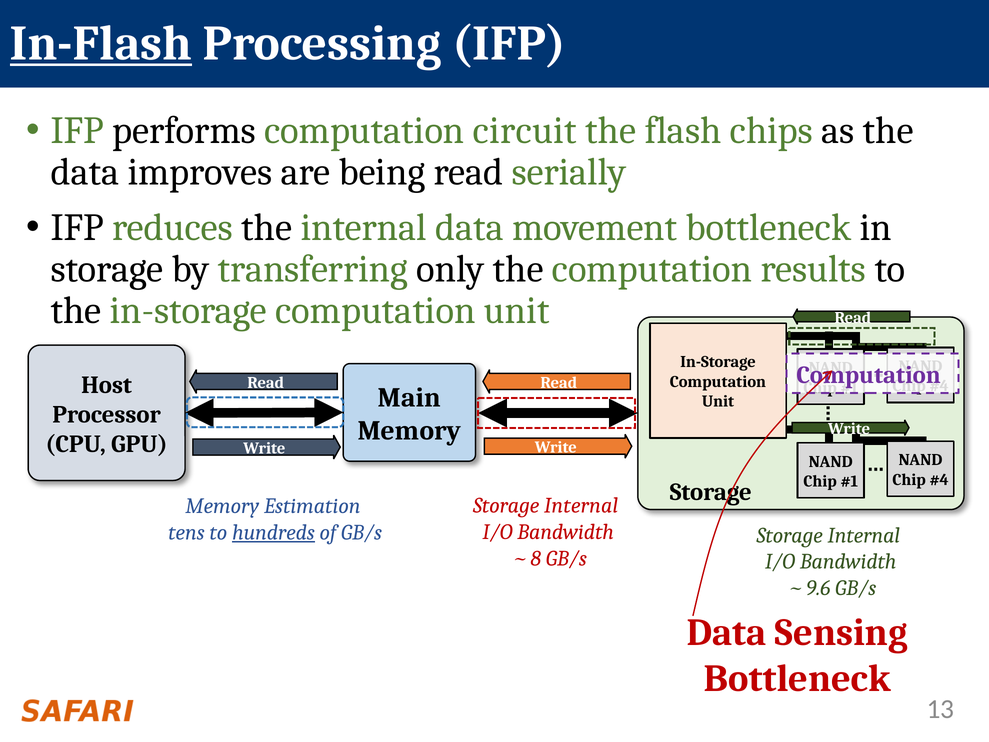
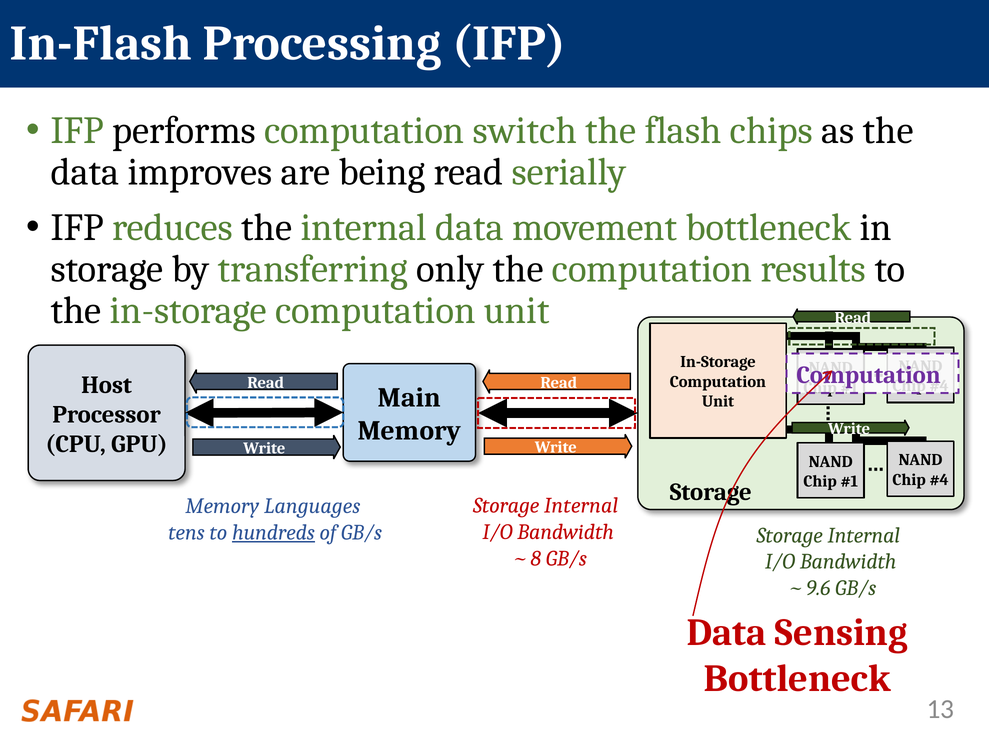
In-Flash underline: present -> none
circuit: circuit -> switch
Estimation: Estimation -> Languages
